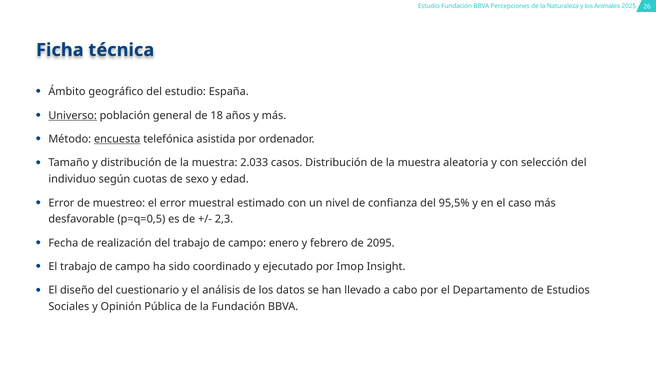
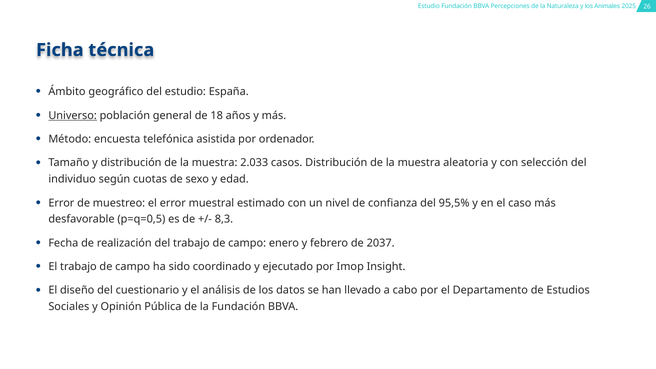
encuesta underline: present -> none
2,3: 2,3 -> 8,3
2095: 2095 -> 2037
